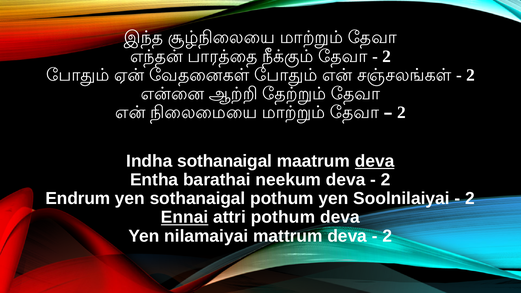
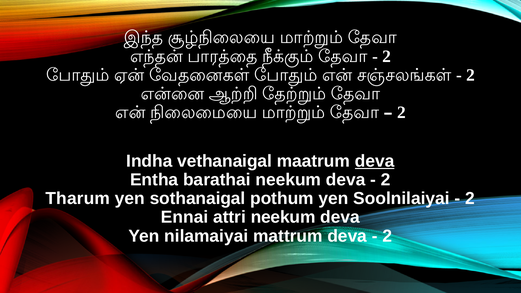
Indha sothanaigal: sothanaigal -> vethanaigal
Endrum: Endrum -> Tharum
Ennai underline: present -> none
attri pothum: pothum -> neekum
